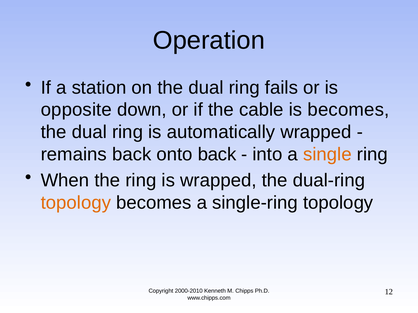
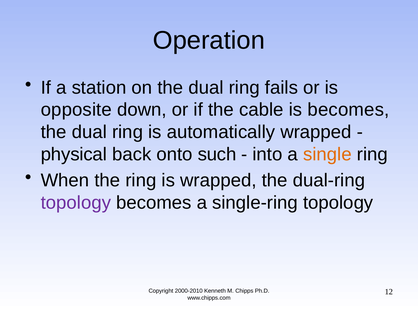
remains: remains -> physical
onto back: back -> such
topology at (76, 203) colour: orange -> purple
